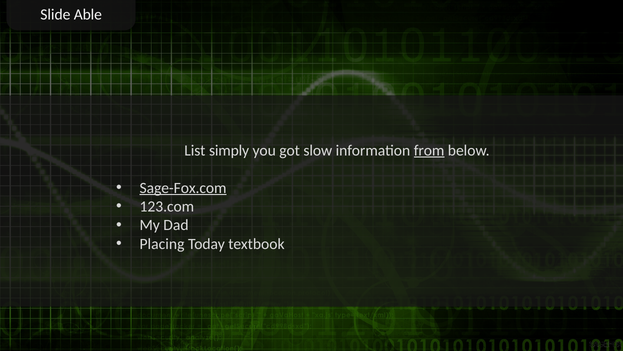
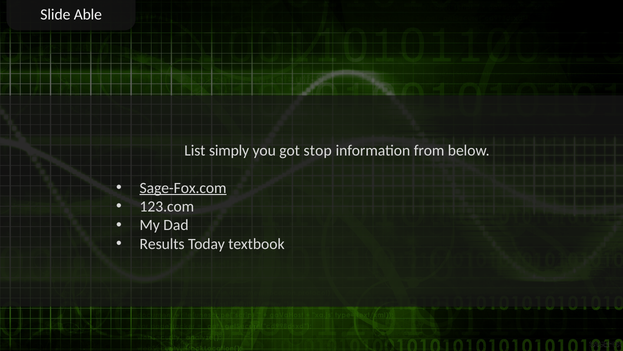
slow: slow -> stop
from underline: present -> none
Placing: Placing -> Results
